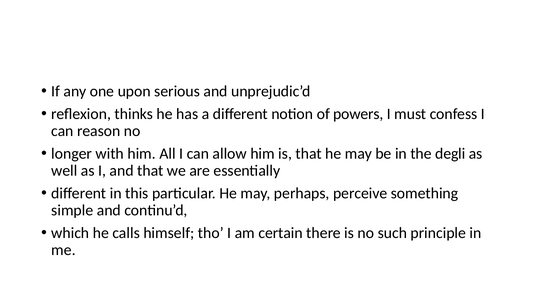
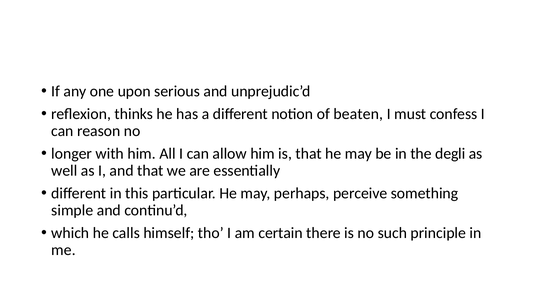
powers: powers -> beaten
